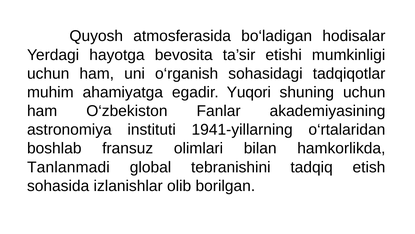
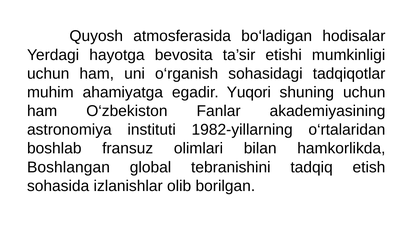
1941-yillarning: 1941-yillarning -> 1982-yillarning
Tanlanmadi: Tanlanmadi -> Boshlangan
